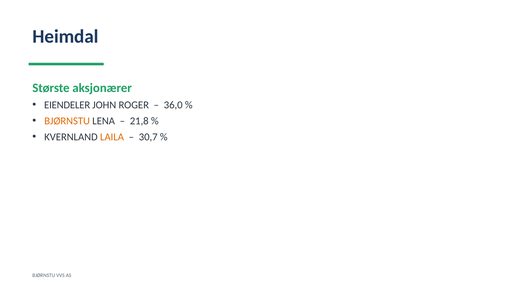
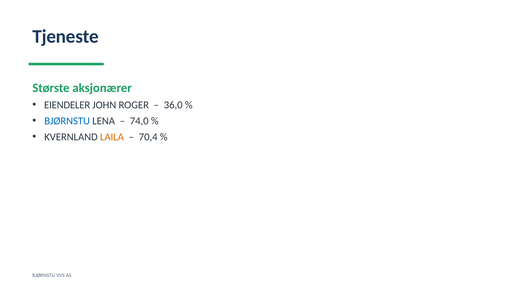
Heimdal: Heimdal -> Tjeneste
BJØRNSTU at (67, 121) colour: orange -> blue
21,8: 21,8 -> 74,0
30,7: 30,7 -> 70,4
